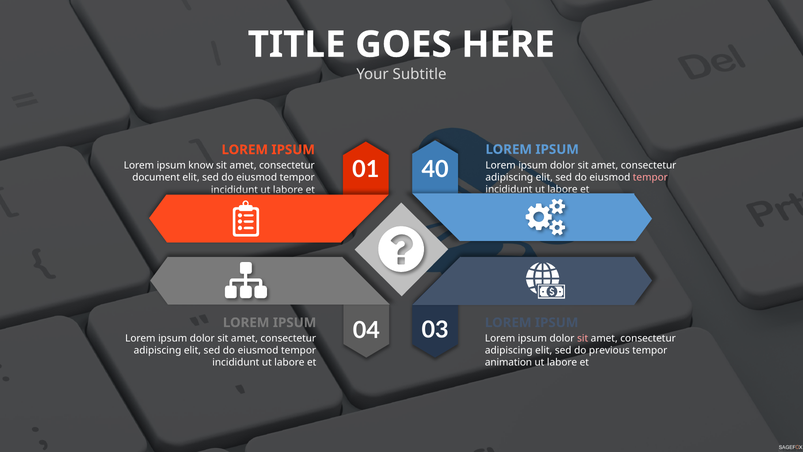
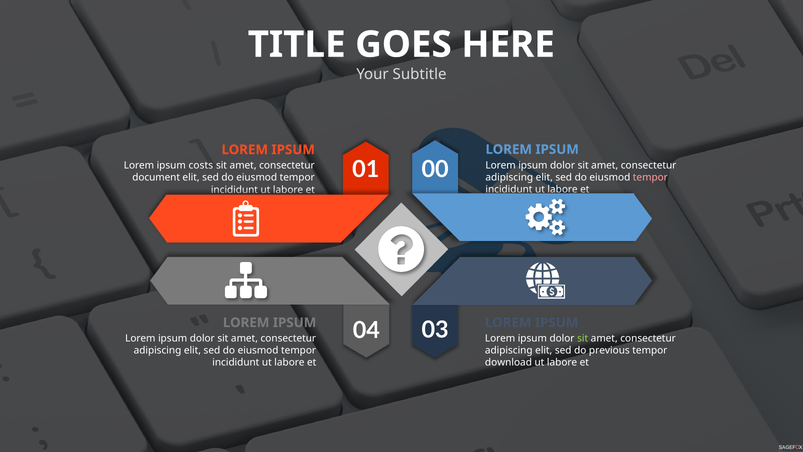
40: 40 -> 00
know: know -> costs
sit at (583, 338) colour: pink -> light green
animation: animation -> download
